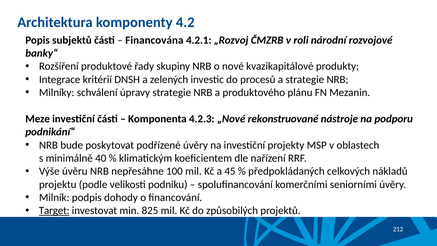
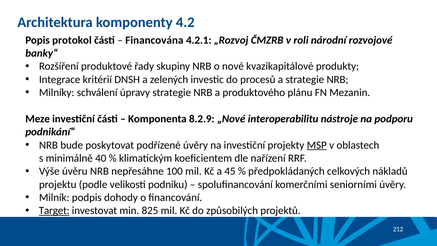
subjektů: subjektů -> protokol
4.2.3: 4.2.3 -> 8.2.9
rekonstruované: rekonstruované -> interoperabilitu
MSP underline: none -> present
